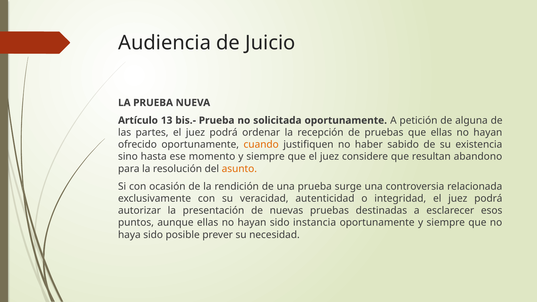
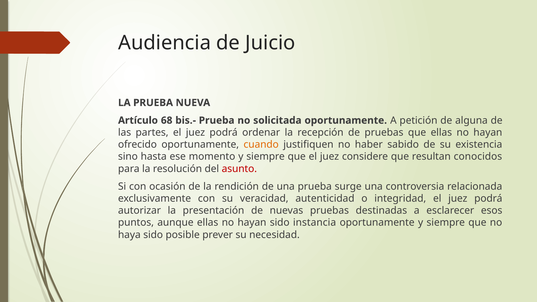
13: 13 -> 68
abandono: abandono -> conocidos
asunto colour: orange -> red
